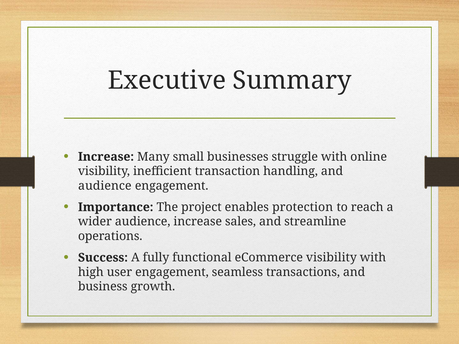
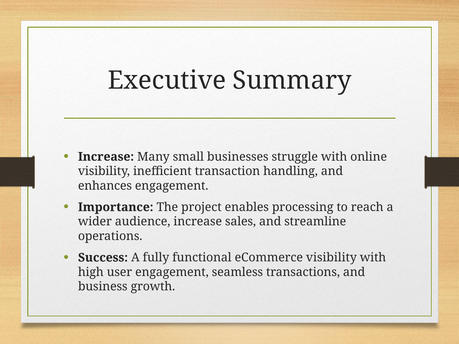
audience at (105, 186): audience -> enhances
protection: protection -> processing
